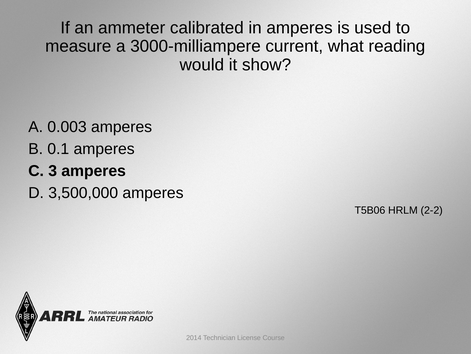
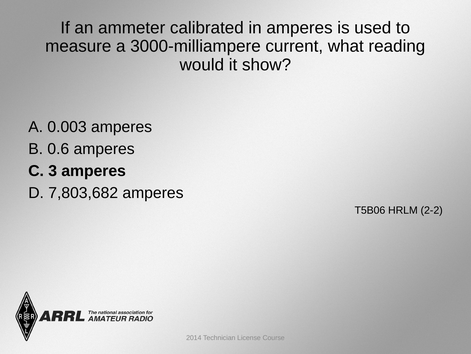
0.1: 0.1 -> 0.6
3,500,000: 3,500,000 -> 7,803,682
